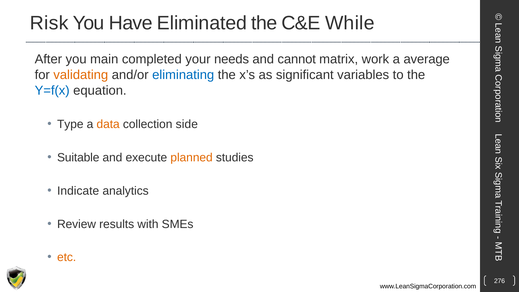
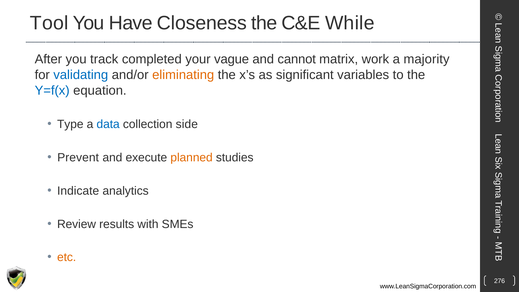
Risk: Risk -> Tool
Eliminated: Eliminated -> Closeness
main: main -> track
needs: needs -> vague
average: average -> majority
validating colour: orange -> blue
eliminating colour: blue -> orange
data colour: orange -> blue
Suitable: Suitable -> Prevent
